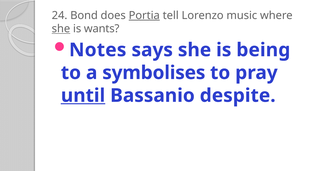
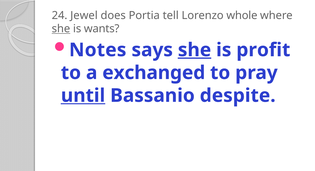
Bond: Bond -> Jewel
Portia underline: present -> none
music: music -> whole
she at (195, 50) underline: none -> present
being: being -> profit
symbolises: symbolises -> exchanged
